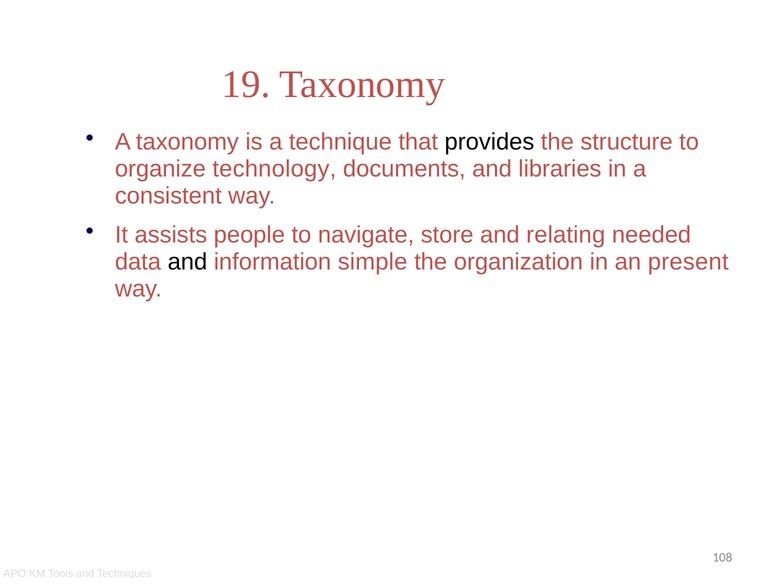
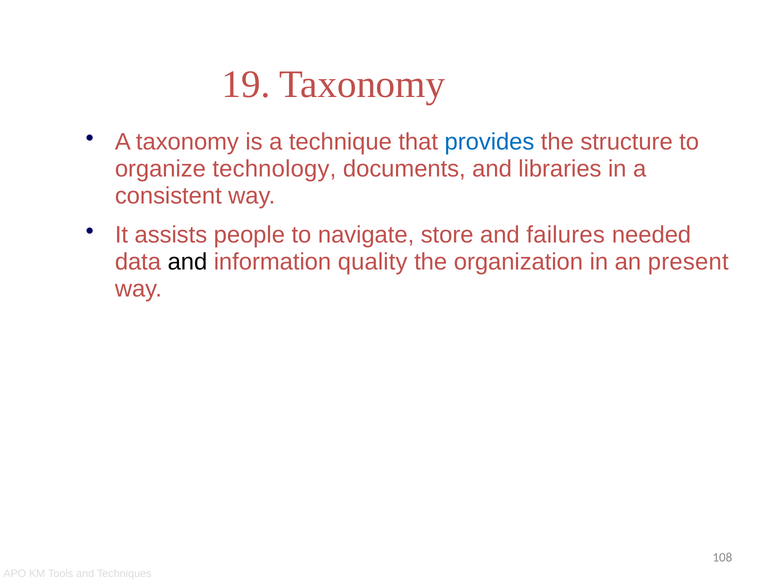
provides colour: black -> blue
relating: relating -> failures
simple: simple -> quality
